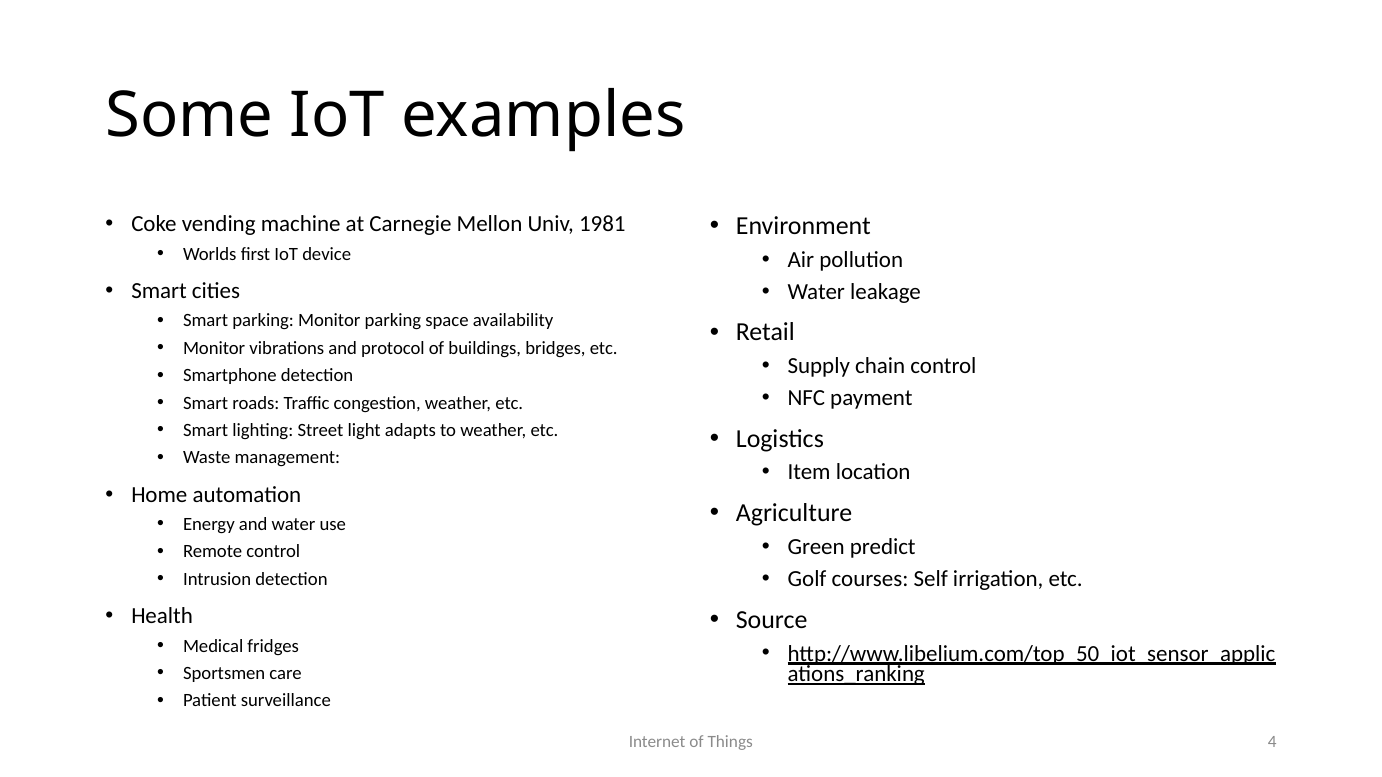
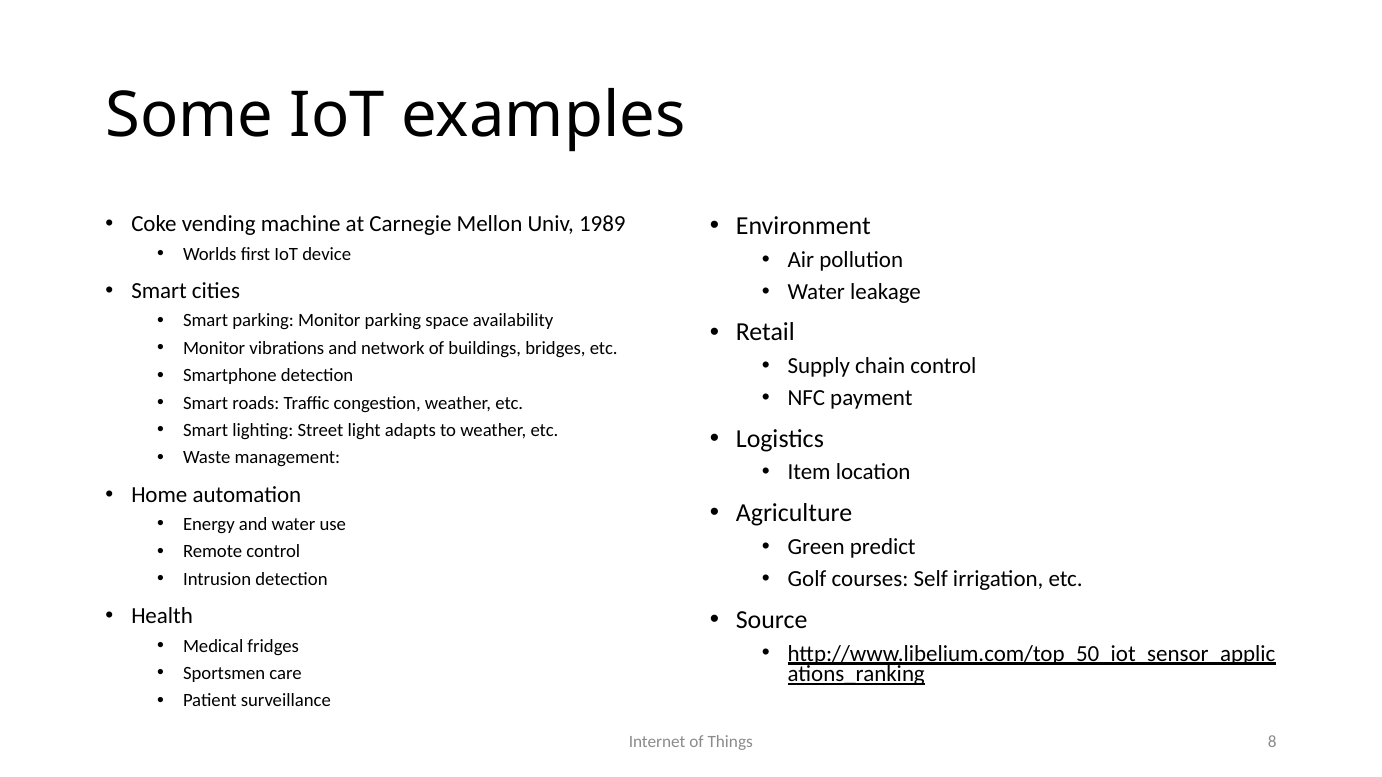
1981: 1981 -> 1989
protocol: protocol -> network
4: 4 -> 8
